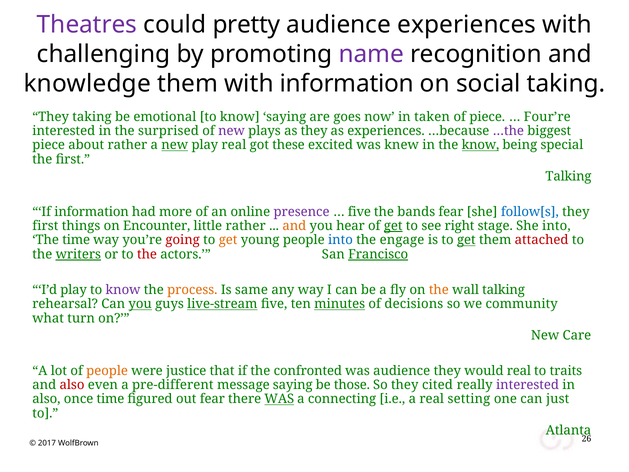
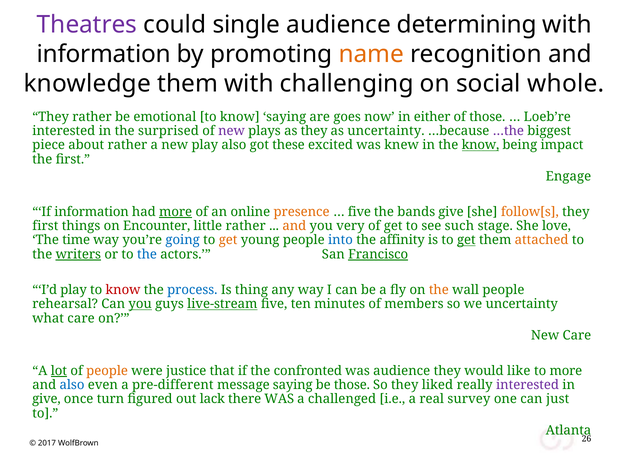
pretty: pretty -> single
audience experiences: experiences -> determining
challenging at (104, 54): challenging -> information
name colour: purple -> orange
with information: information -> challenging
social taking: taking -> whole
They taking: taking -> rather
taken: taken -> either
of piece: piece -> those
Four’re: Four’re -> Loeb’re
as experiences: experiences -> uncertainty
new at (175, 145) underline: present -> none
play real: real -> also
special: special -> impact
Talking at (569, 176): Talking -> Engage
more at (176, 212) underline: none -> present
presence colour: purple -> orange
bands fear: fear -> give
follow[s colour: blue -> orange
hear: hear -> very
get at (393, 226) underline: present -> none
right: right -> such
She into: into -> love
going colour: red -> blue
engage: engage -> affinity
attached colour: red -> orange
the at (147, 254) colour: red -> blue
know at (123, 290) colour: purple -> red
process colour: orange -> blue
same: same -> thing
wall talking: talking -> people
minutes underline: present -> none
decisions: decisions -> members
we community: community -> uncertainty
what turn: turn -> care
lot underline: none -> present
would real: real -> like
to traits: traits -> more
also at (72, 385) colour: red -> blue
cited: cited -> liked
also at (46, 399): also -> give
once time: time -> turn
out fear: fear -> lack
WAS at (279, 399) underline: present -> none
connecting: connecting -> challenged
setting: setting -> survey
